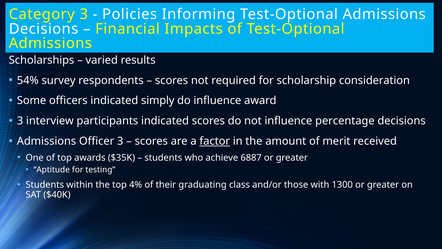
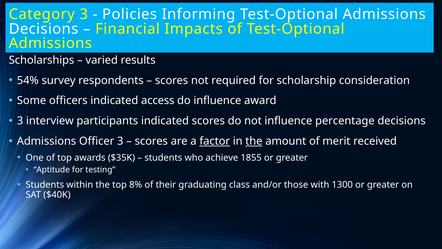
simply: simply -> access
the at (254, 141) underline: none -> present
6887: 6887 -> 1855
4%: 4% -> 8%
